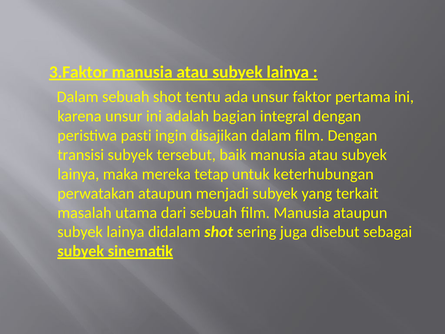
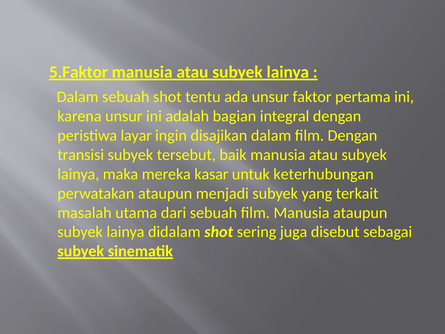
3.Faktor: 3.Faktor -> 5.Faktor
pasti: pasti -> layar
tetap: tetap -> kasar
